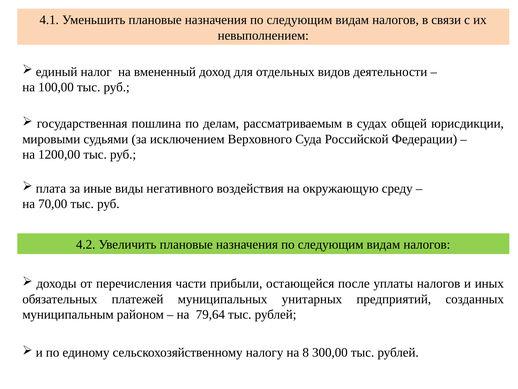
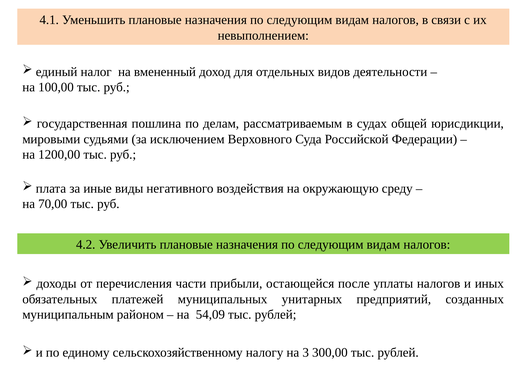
79,64: 79,64 -> 54,09
8: 8 -> 3
